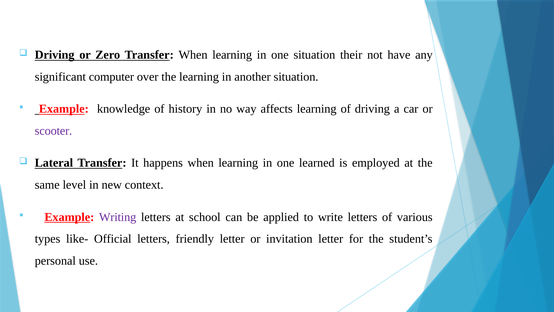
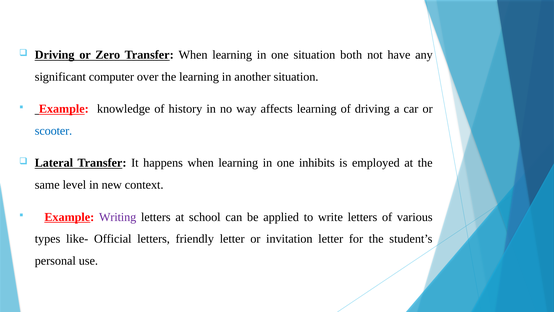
their: their -> both
scooter colour: purple -> blue
learned: learned -> inhibits
